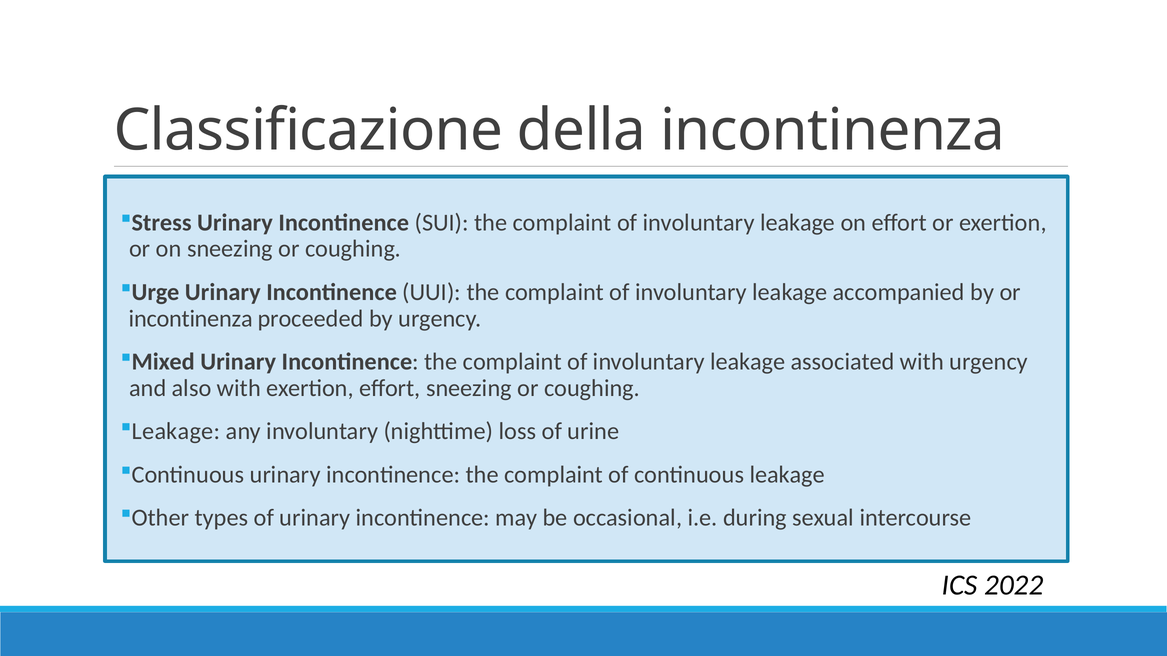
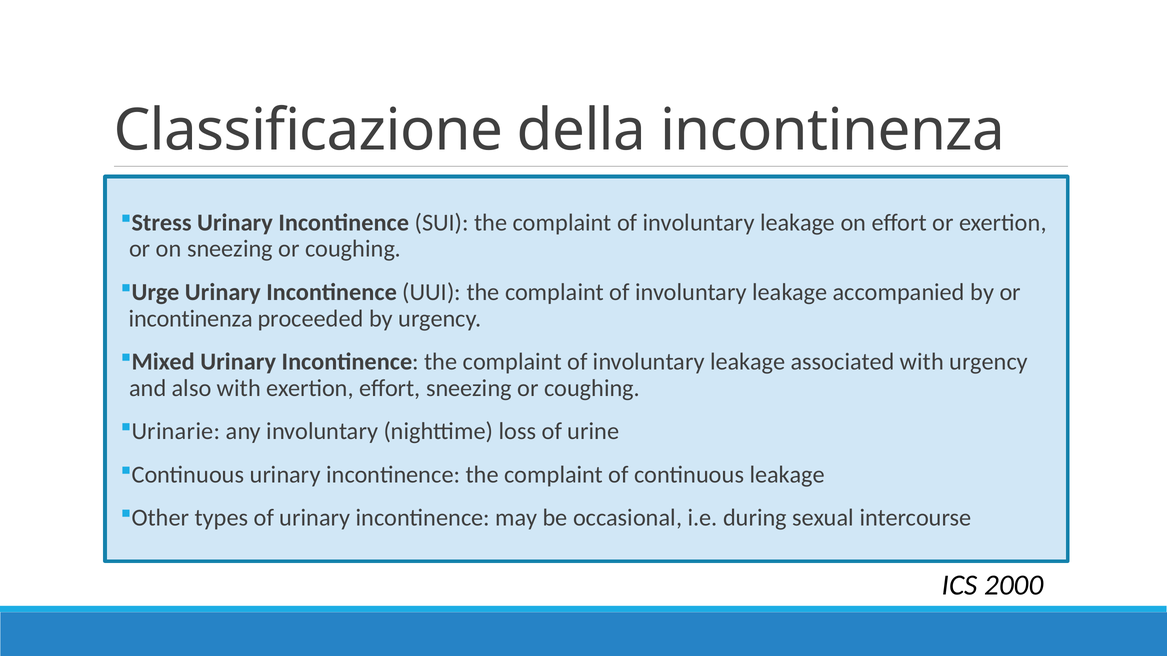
Leakage at (176, 432): Leakage -> Urinarie
2022: 2022 -> 2000
